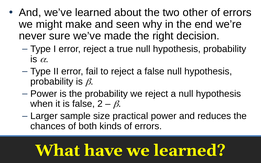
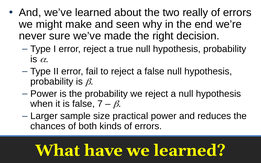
other: other -> really
2: 2 -> 7
